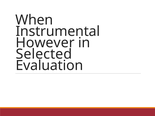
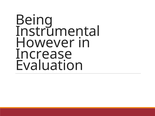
When: When -> Being
Selected: Selected -> Increase
